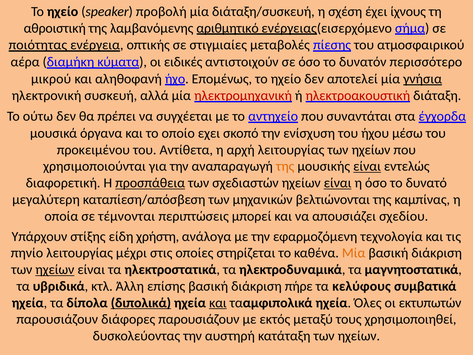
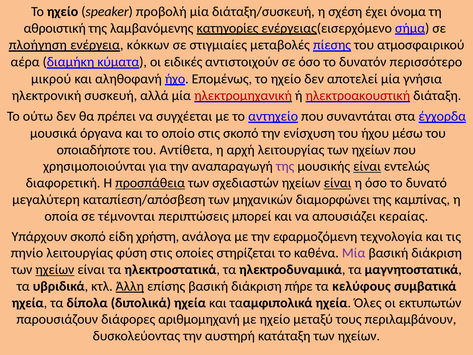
ίχνους: ίχνους -> όνομα
αριθμητικό: αριθμητικό -> κατηγορίες
ποιότητας: ποιότητας -> πλοήγηση
οπτικής: οπτικής -> κόκκων
γνήσια underline: present -> none
οποίο εχει: εχει -> στις
προκειμένου: προκειμένου -> οποιαδήποτε
της at (285, 166) colour: orange -> purple
βελτιώνονται: βελτιώνονται -> διαμορφώνει
σχεδίου: σχεδίου -> κεραίας
Υπάρχουν στίξης: στίξης -> σκοπό
μέχρι: μέχρι -> φύση
Μία at (354, 253) colour: orange -> purple
Άλλη underline: none -> present
διπολικά underline: present -> none
και at (218, 303) underline: present -> none
διάφορες παρουσιάζουν: παρουσιάζουν -> αριθμομηχανή
με εκτός: εκτός -> ηχείο
χρησιμοποιηθεί: χρησιμοποιηθεί -> περιλαμβάνουν
